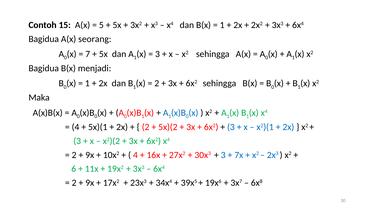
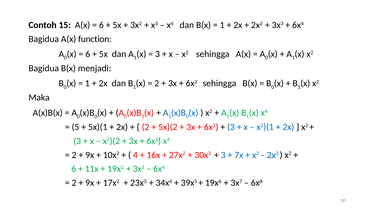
5 at (101, 25): 5 -> 6
seorang: seorang -> function
7 at (88, 54): 7 -> 6
4 at (76, 127): 4 -> 5
